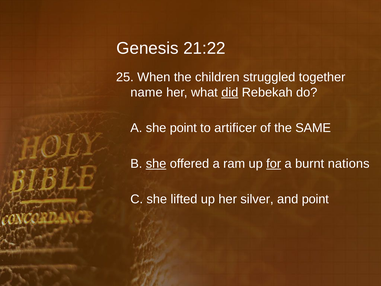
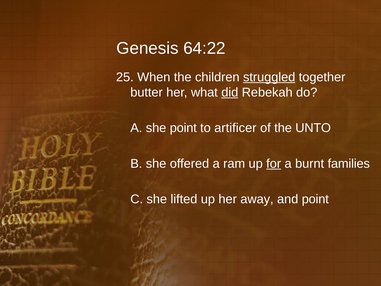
21:22: 21:22 -> 64:22
struggled underline: none -> present
name: name -> butter
SAME: SAME -> UNTO
she at (156, 163) underline: present -> none
nations: nations -> families
silver: silver -> away
